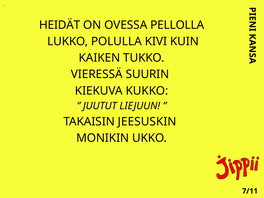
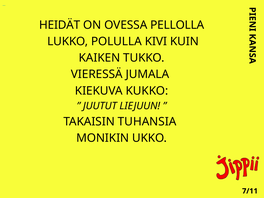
SUURIN: SUURIN -> JUMALA
JEESUSKIN: JEESUSKIN -> TUHANSIA
